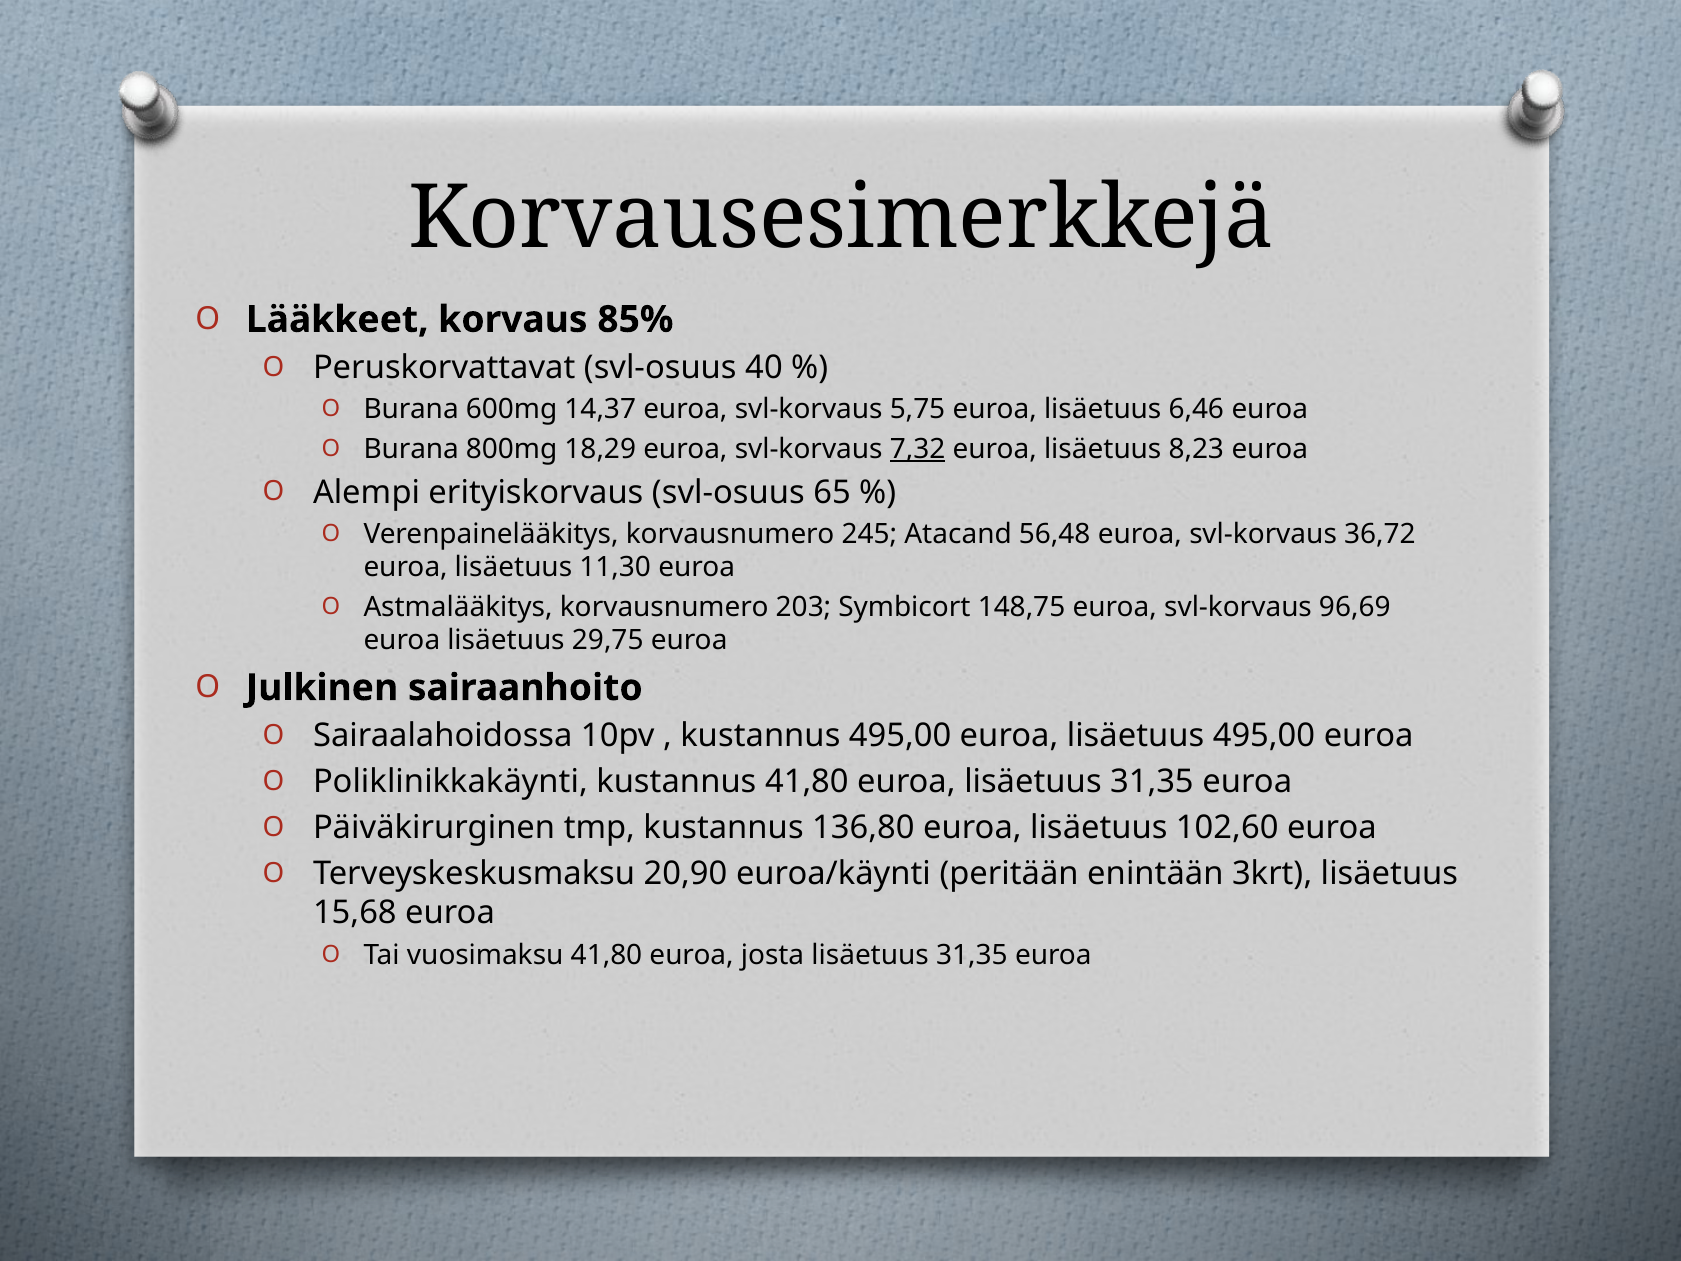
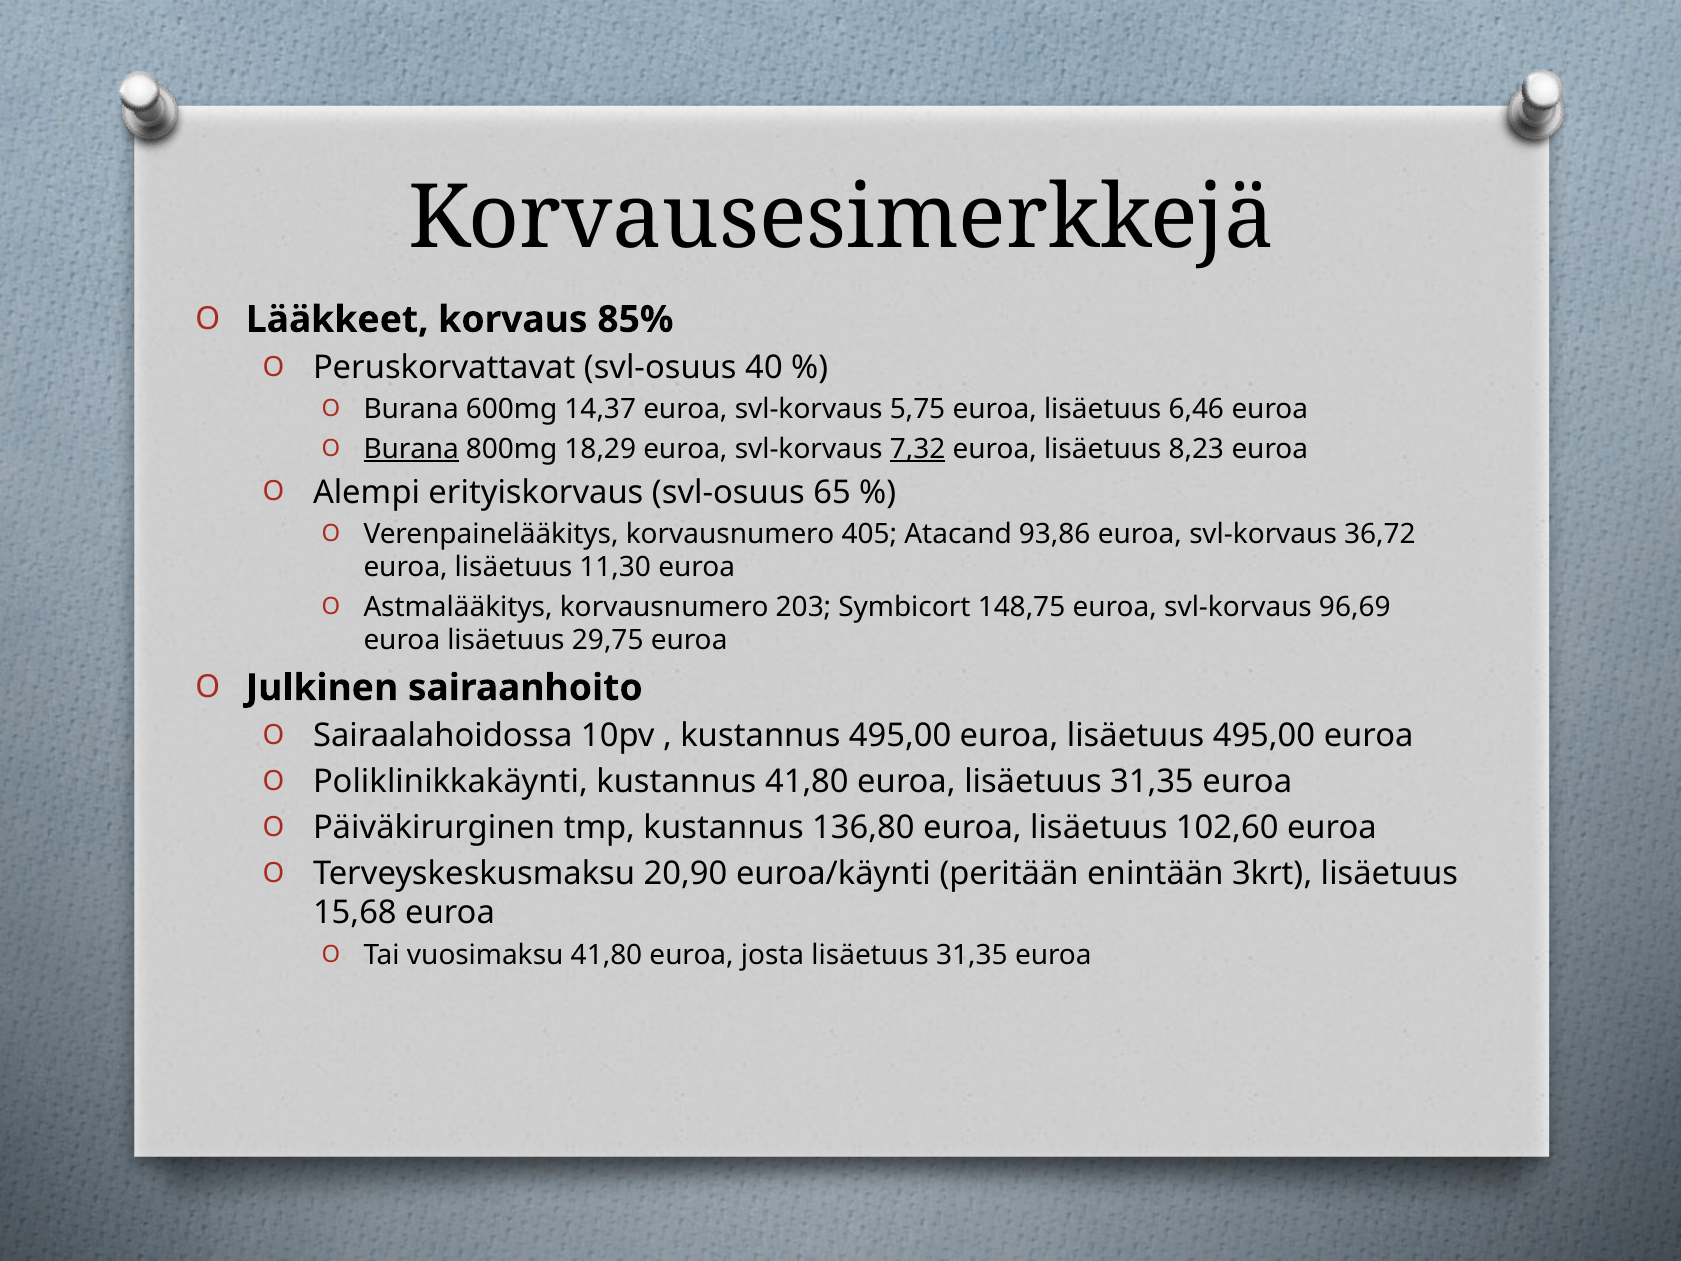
Burana at (411, 449) underline: none -> present
245: 245 -> 405
56,48: 56,48 -> 93,86
